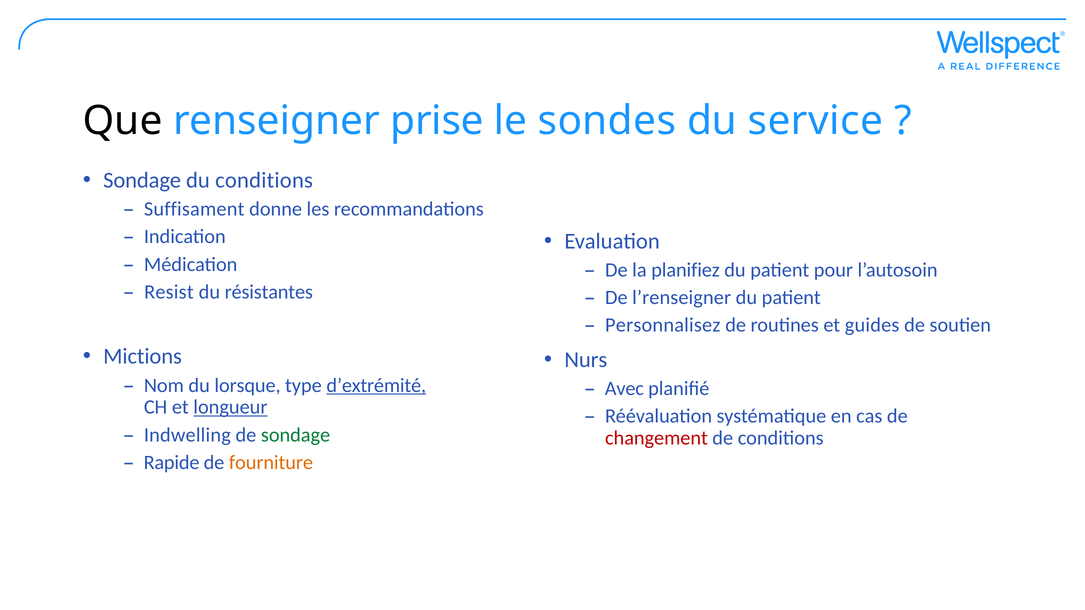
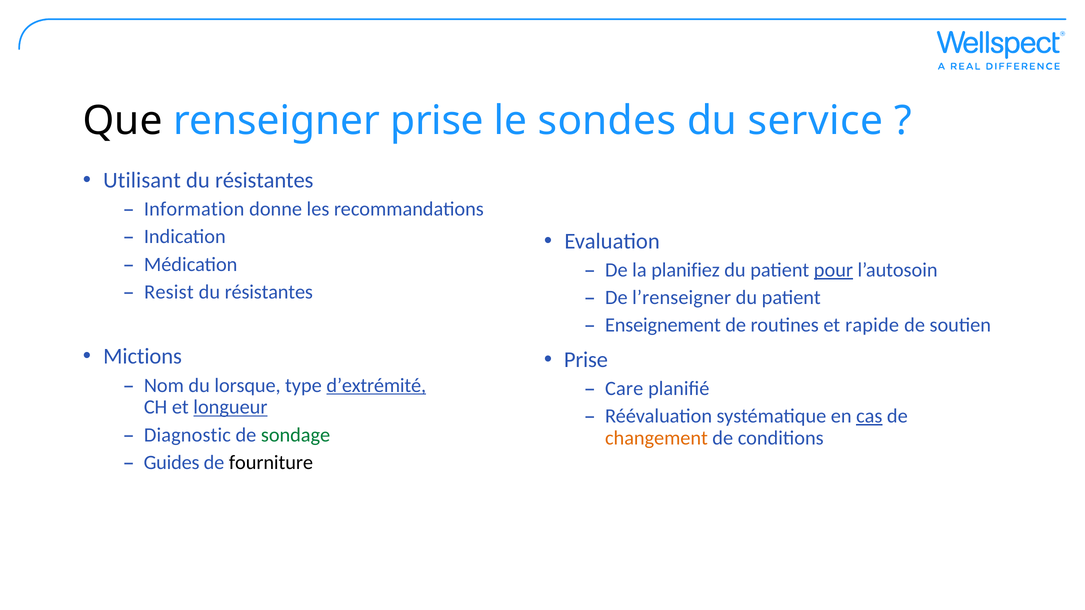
Sondage at (142, 180): Sondage -> Utilisant
conditions at (264, 180): conditions -> résistantes
Suffisament: Suffisament -> Information
pour underline: none -> present
Personnalisez: Personnalisez -> Enseignement
guides: guides -> rapide
Nurs at (586, 360): Nurs -> Prise
Avec: Avec -> Care
cas underline: none -> present
Indwelling: Indwelling -> Diagnostic
changement colour: red -> orange
Rapide: Rapide -> Guides
fourniture colour: orange -> black
